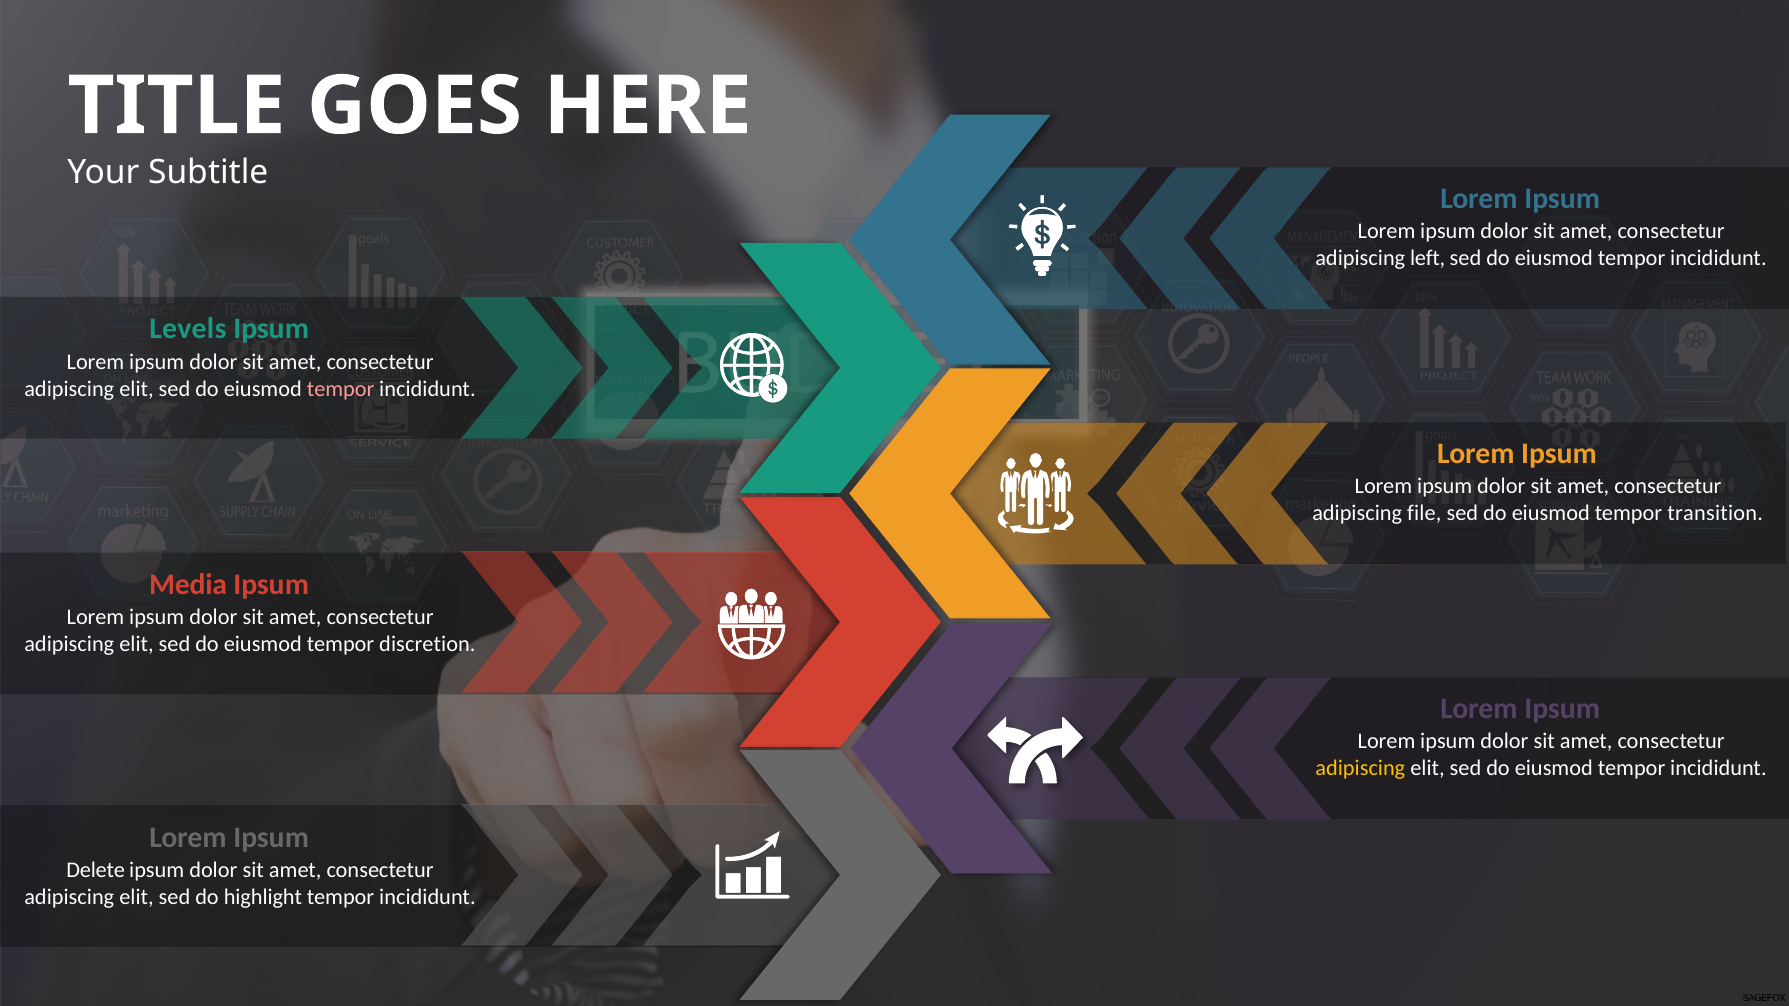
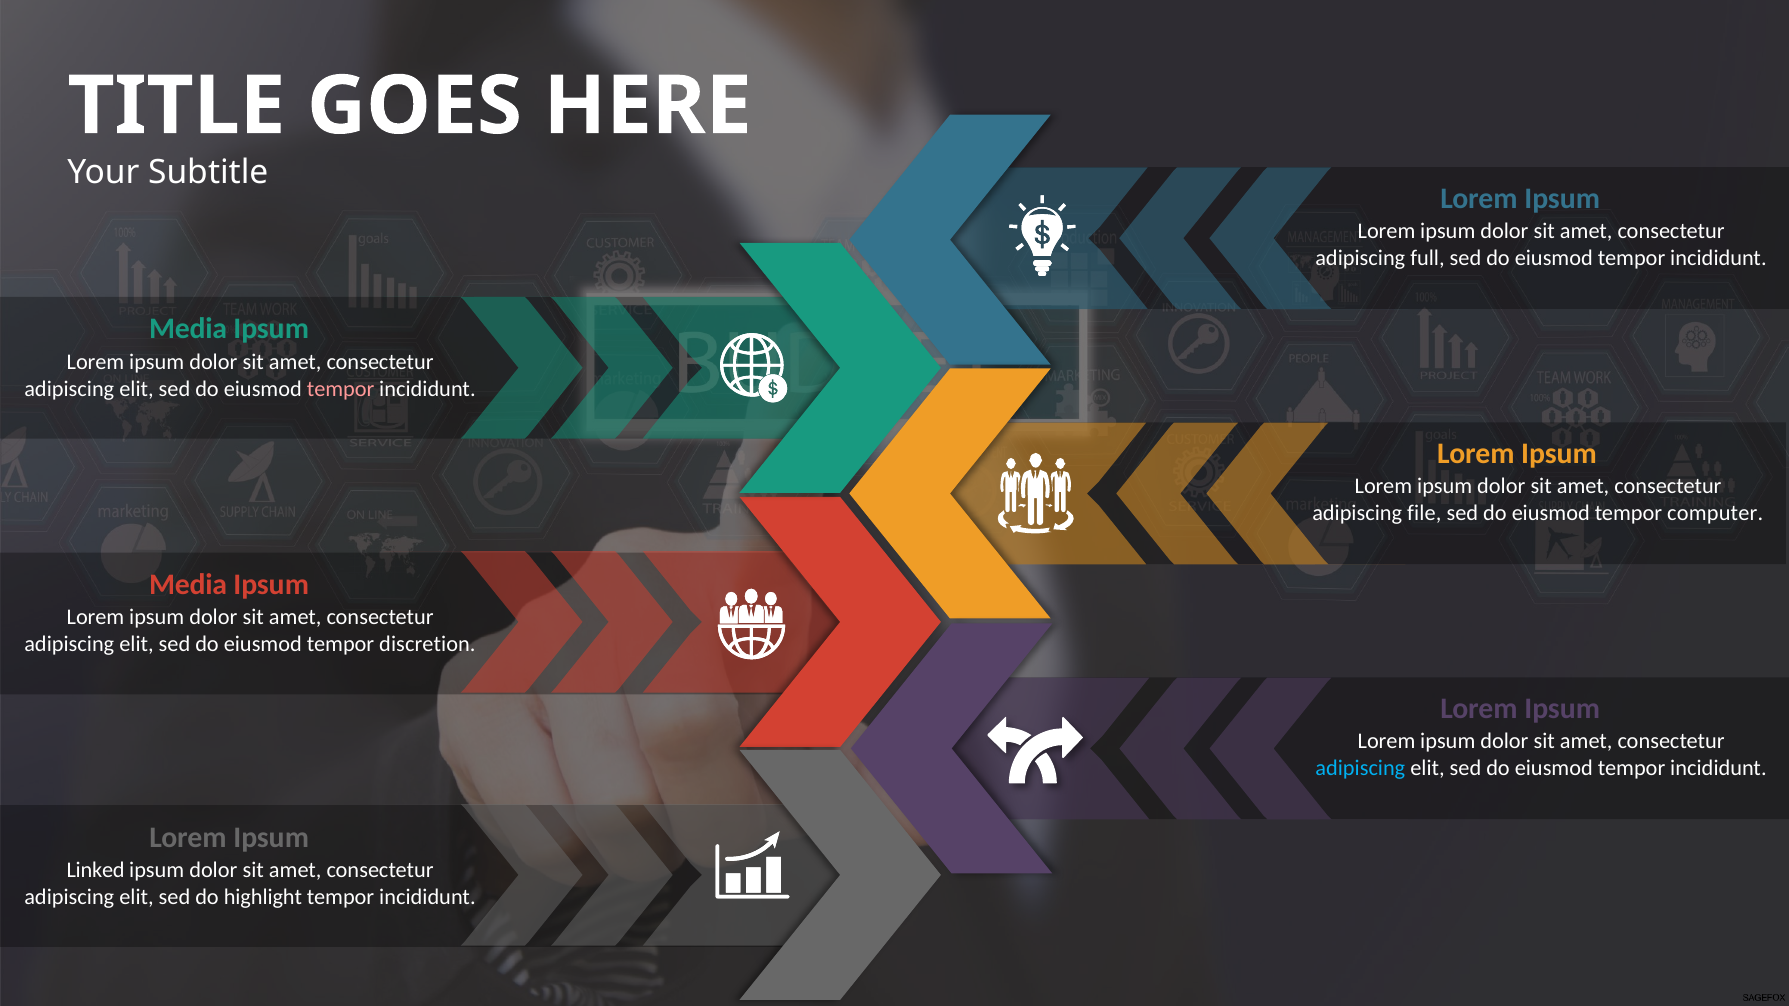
left: left -> full
Levels at (188, 329): Levels -> Media
transition: transition -> computer
adipiscing at (1360, 769) colour: yellow -> light blue
Delete: Delete -> Linked
